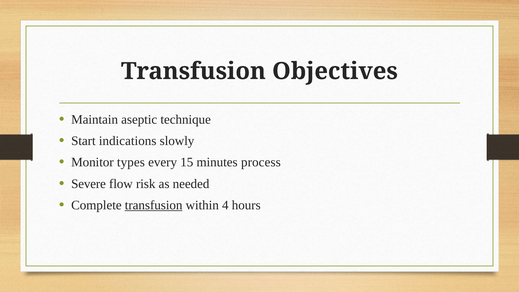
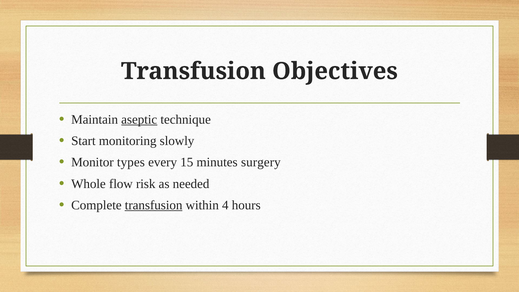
aseptic underline: none -> present
indications: indications -> monitoring
process: process -> surgery
Severe: Severe -> Whole
